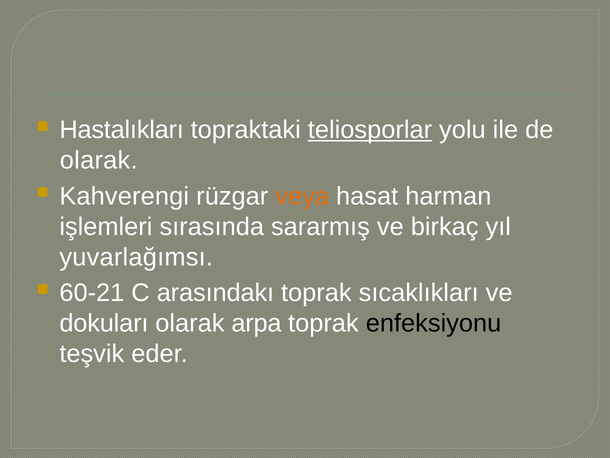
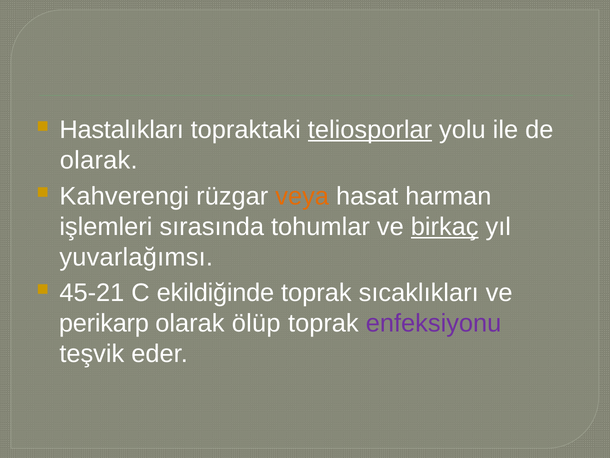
sararmış: sararmış -> tohumlar
birkaç underline: none -> present
60-21: 60-21 -> 45-21
arasındakı: arasındakı -> ekildiğinde
dokuları: dokuları -> perikarp
arpa: arpa -> ölüp
enfeksiyonu colour: black -> purple
